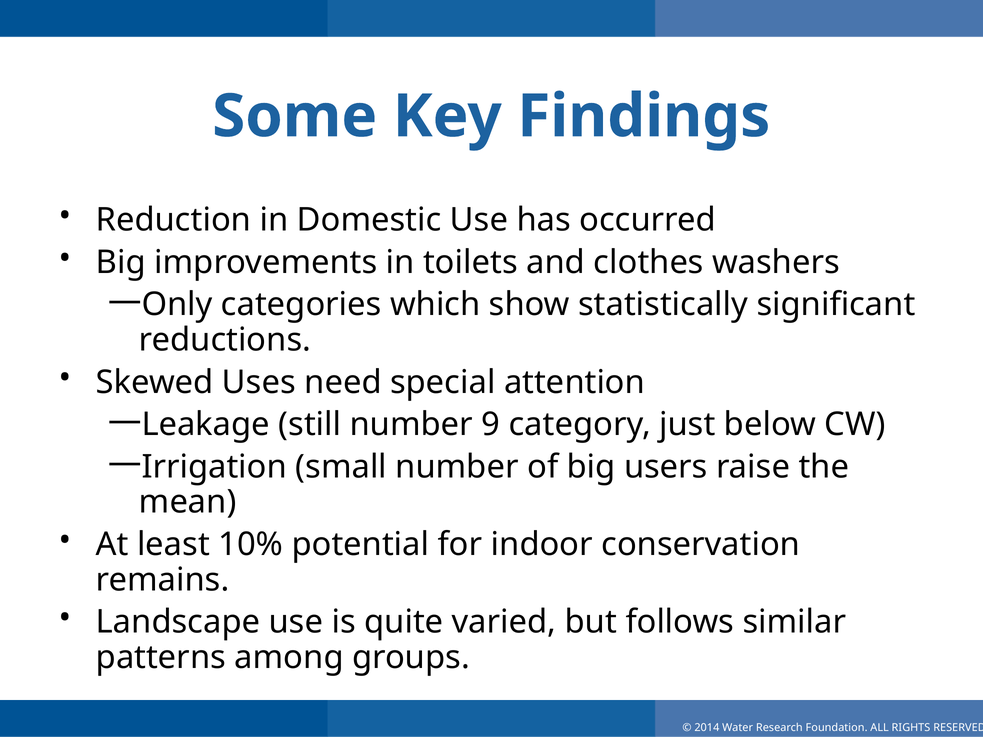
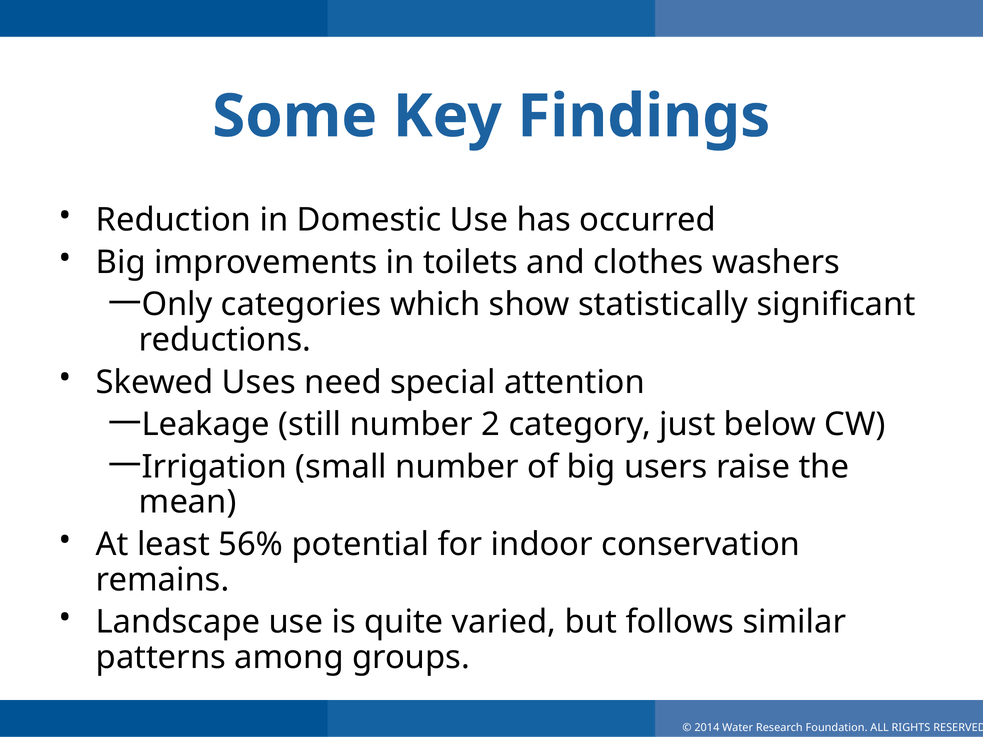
9: 9 -> 2
10%: 10% -> 56%
